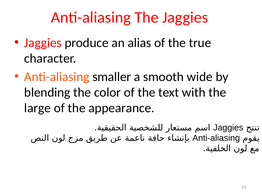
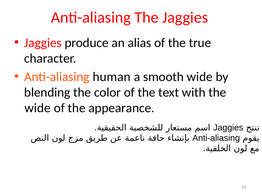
smaller: smaller -> human
large at (38, 108): large -> wide
